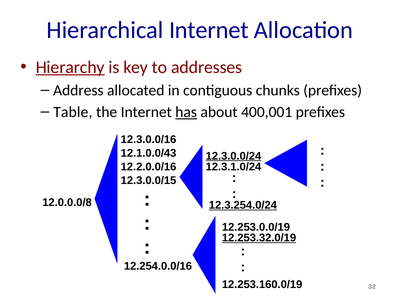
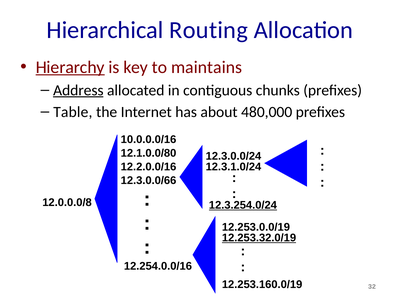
Hierarchical Internet: Internet -> Routing
addresses: addresses -> maintains
Address underline: none -> present
has underline: present -> none
400,001: 400,001 -> 480,000
12.3.0.0/16: 12.3.0.0/16 -> 10.0.0.0/16
12.1.0.0/43: 12.1.0.0/43 -> 12.1.0.0/80
12.3.0.0/24 underline: present -> none
12.3.0.0/15: 12.3.0.0/15 -> 12.3.0.0/66
